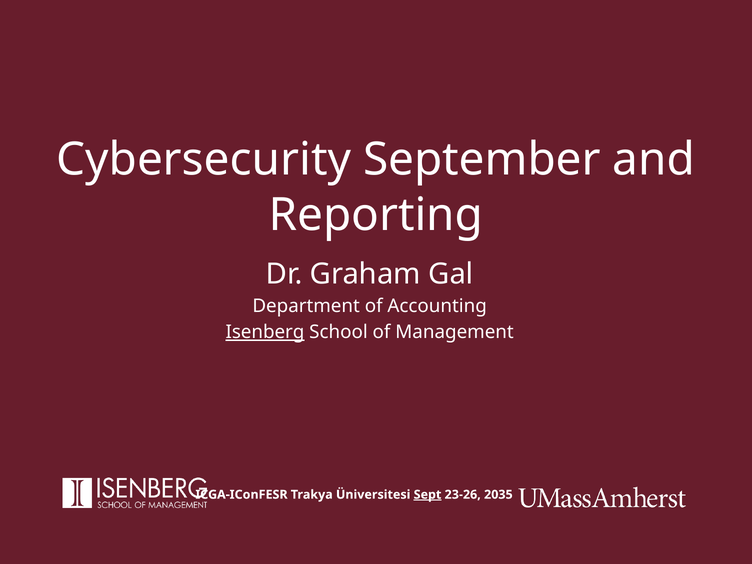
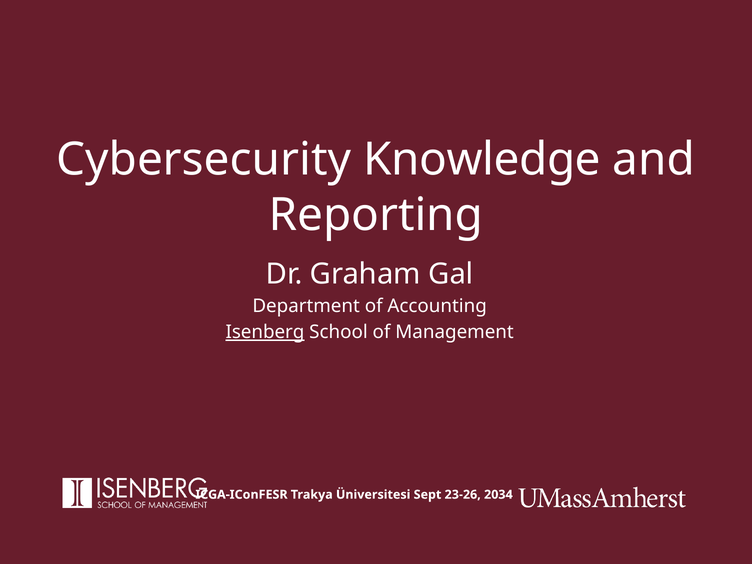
Cybersecurity September: September -> Knowledge
Sept underline: present -> none
2035: 2035 -> 2034
